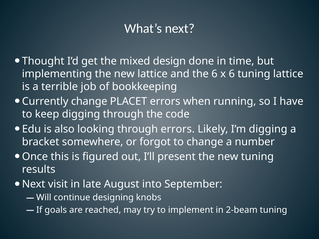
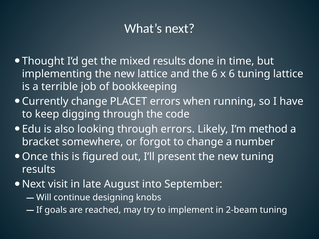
mixed design: design -> results
I’m digging: digging -> method
